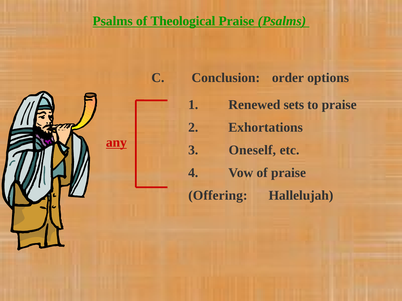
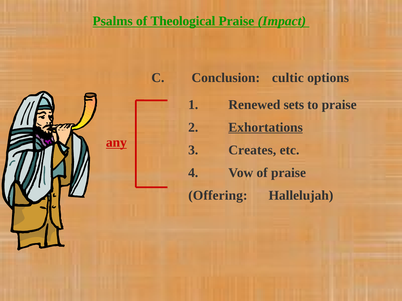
Praise Psalms: Psalms -> Impact
order: order -> cultic
Exhortations underline: none -> present
Oneself: Oneself -> Creates
